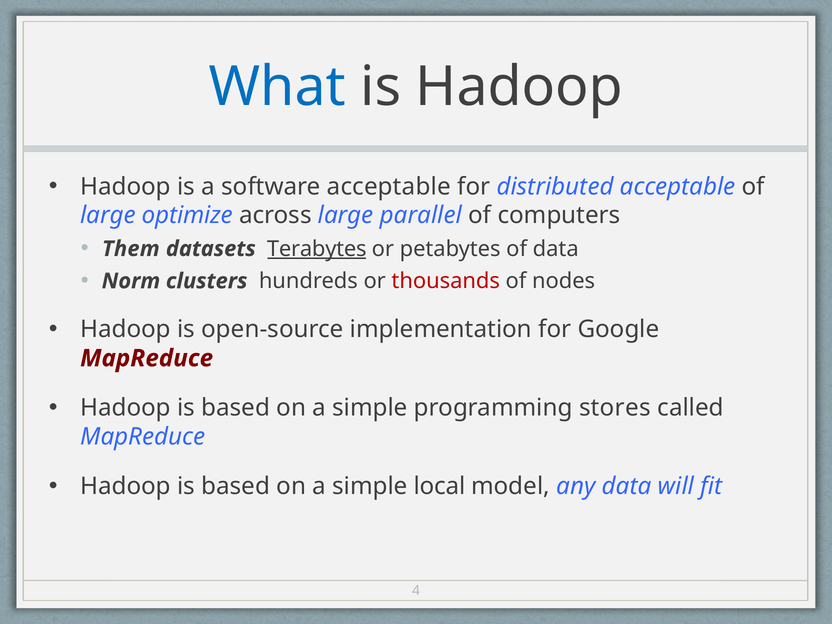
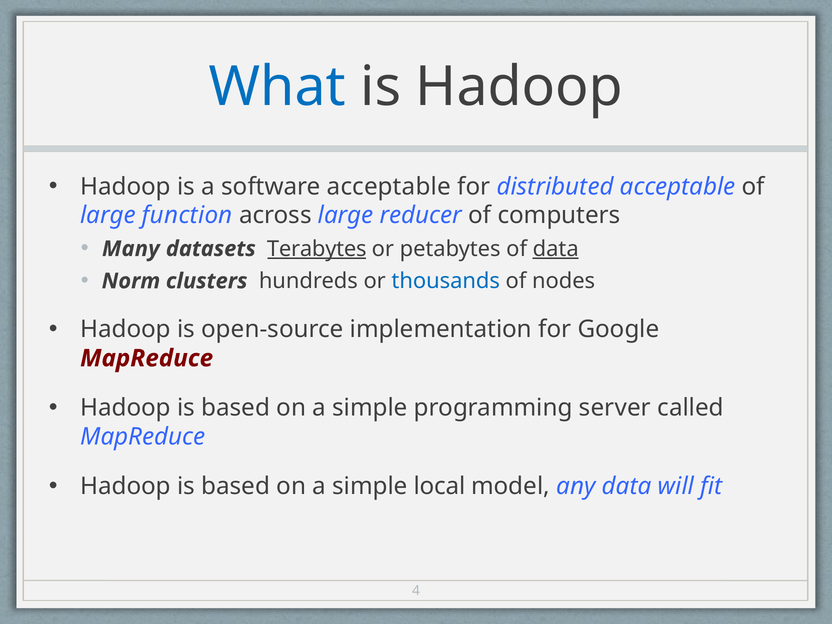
optimize: optimize -> function
parallel: parallel -> reducer
Them: Them -> Many
data at (556, 249) underline: none -> present
thousands colour: red -> blue
stores: stores -> server
